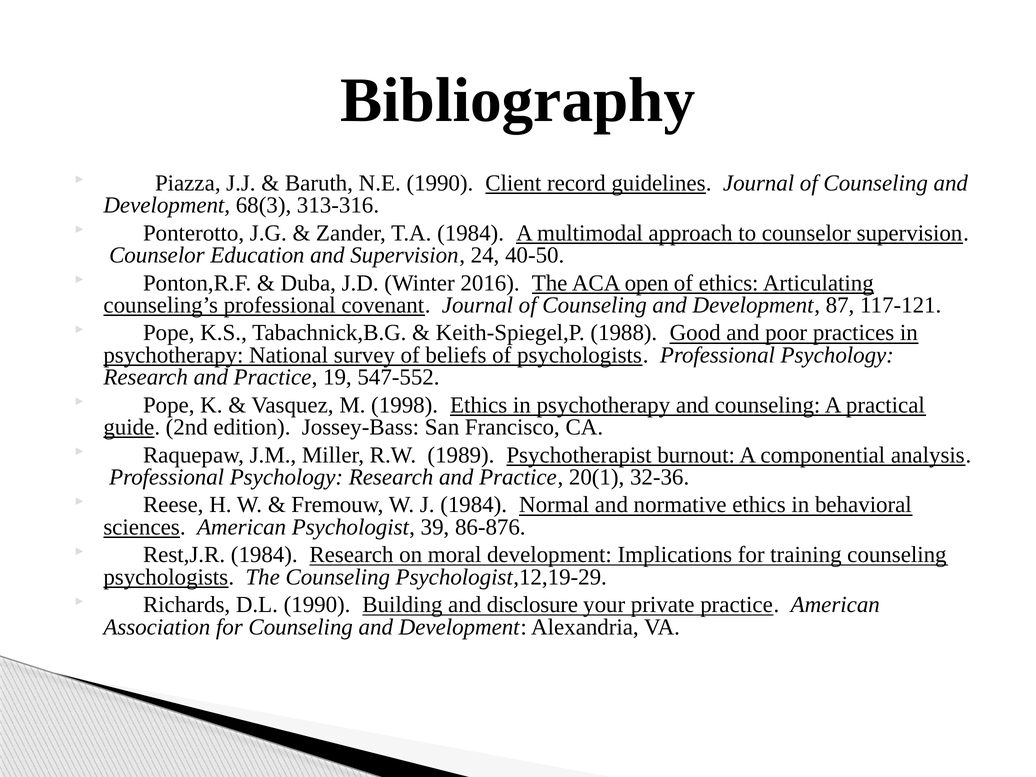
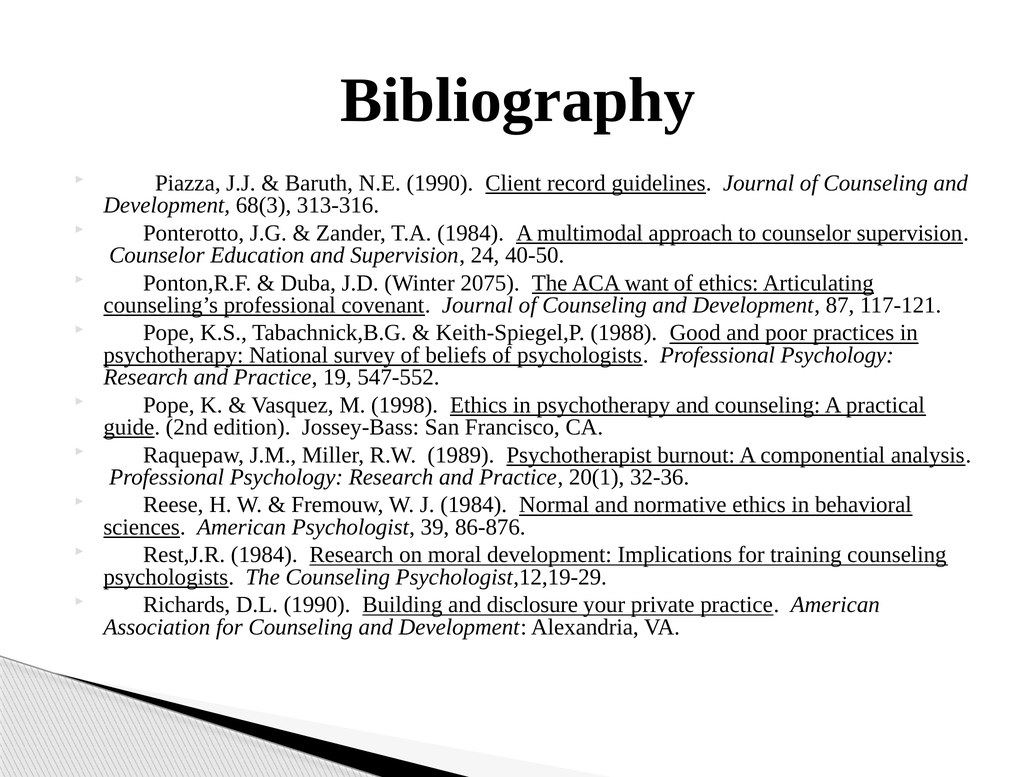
2016: 2016 -> 2075
open: open -> want
